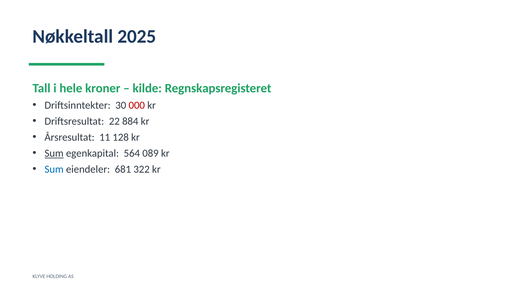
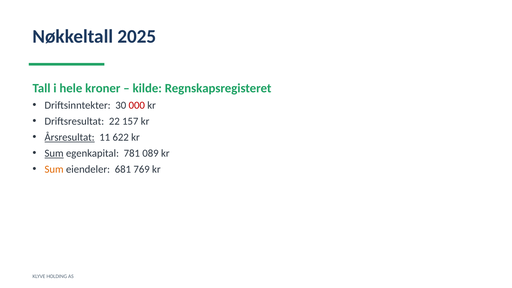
884: 884 -> 157
Årsresultat underline: none -> present
128: 128 -> 622
564: 564 -> 781
Sum at (54, 169) colour: blue -> orange
322: 322 -> 769
